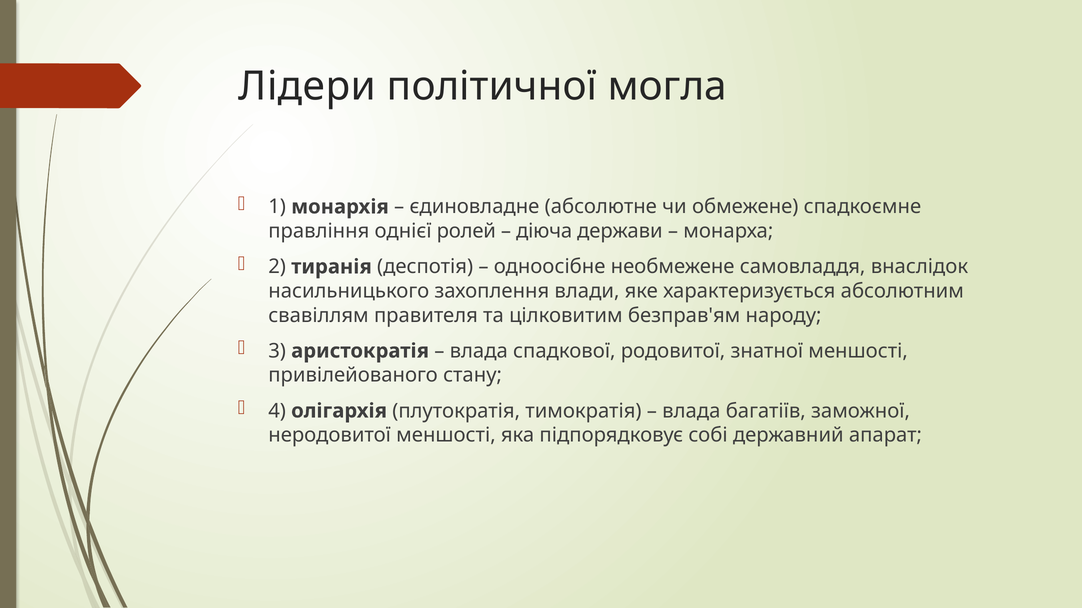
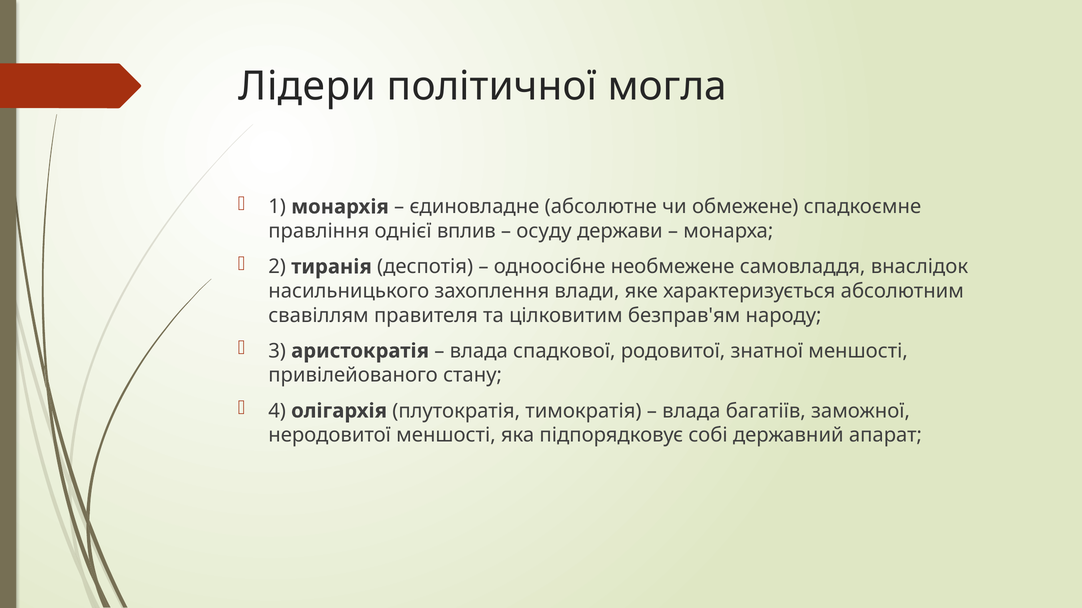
ролей: ролей -> вплив
діюча: діюча -> осуду
